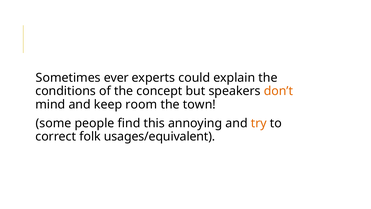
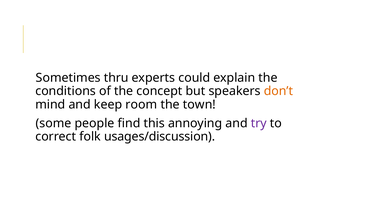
ever: ever -> thru
try colour: orange -> purple
usages/equivalent: usages/equivalent -> usages/discussion
